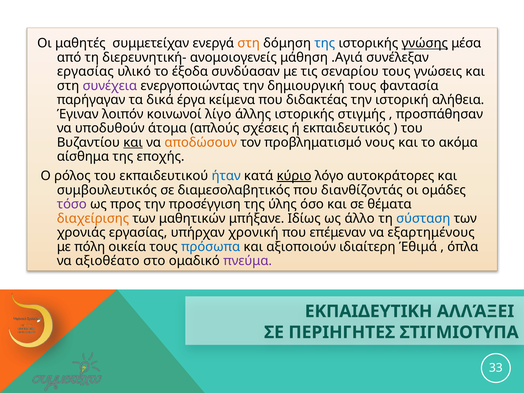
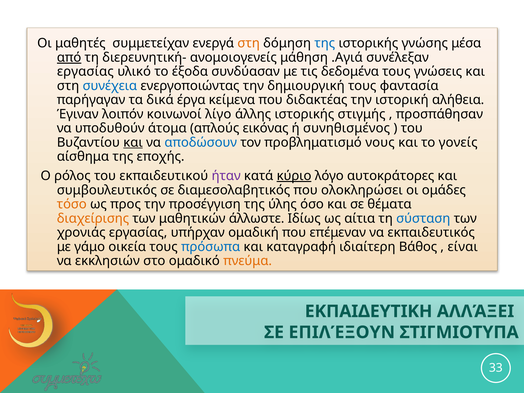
γνώσης underline: present -> none
από underline: none -> present
σεναρίου: σεναρίου -> δεδομένα
συνέχεια colour: purple -> blue
σχέσεις: σχέσεις -> εικόνας
εκπαιδευτικός: εκπαιδευτικός -> συνηθισμένος
αποδώσουν colour: orange -> blue
ακόμα: ακόμα -> γονείς
ήταν colour: blue -> purple
διανθίζοντάς: διανθίζοντάς -> ολοκληρώσει
τόσο colour: purple -> orange
μπήξανε: μπήξανε -> άλλωστε
άλλο: άλλο -> αίτια
χρονική: χρονική -> ομαδική
εξαρτημένους: εξαρτημένους -> εκπαιδευτικός
πόλη: πόλη -> γάμο
αξιοποιούν: αξιοποιούν -> καταγραφή
Έθιμά: Έθιμά -> Βάθος
όπλα: όπλα -> είναι
αξιοθέατο: αξιοθέατο -> εκκλησιών
πνεύμα colour: purple -> orange
ΠΕΡΙΗΓΗΤΕΣ: ΠΕΡΙΗΓΗΤΕΣ -> ΕΠΙΛΈΞΟΥΝ
